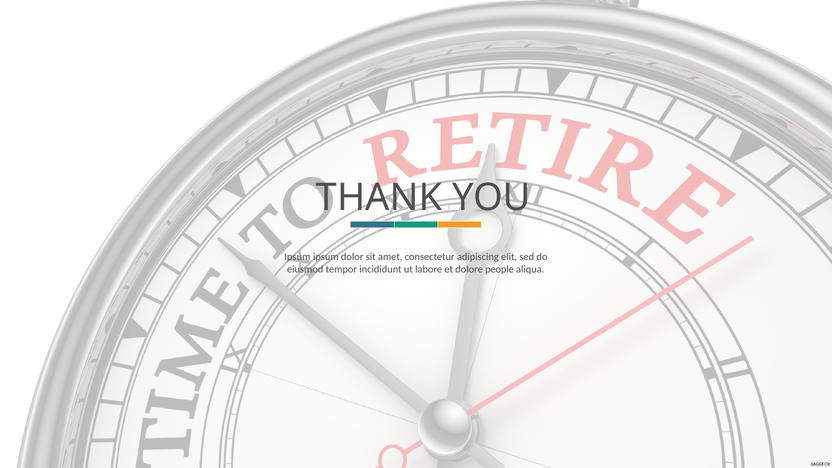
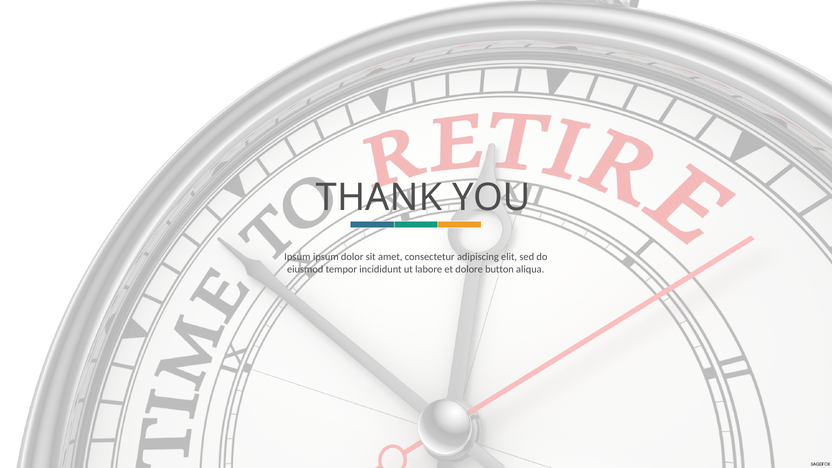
people: people -> button
